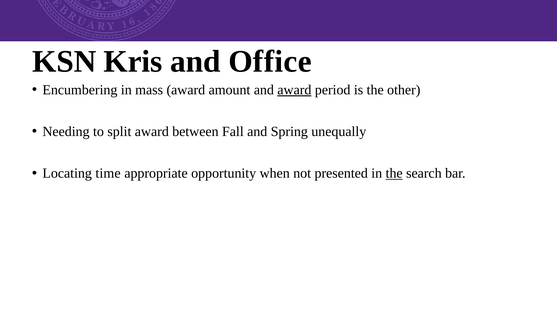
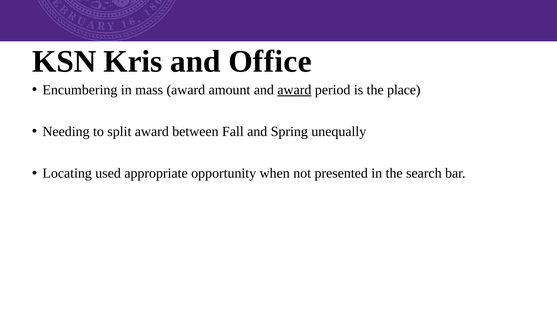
other: other -> place
time: time -> used
the at (394, 173) underline: present -> none
